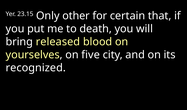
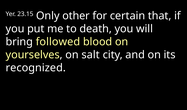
released: released -> followed
five: five -> salt
